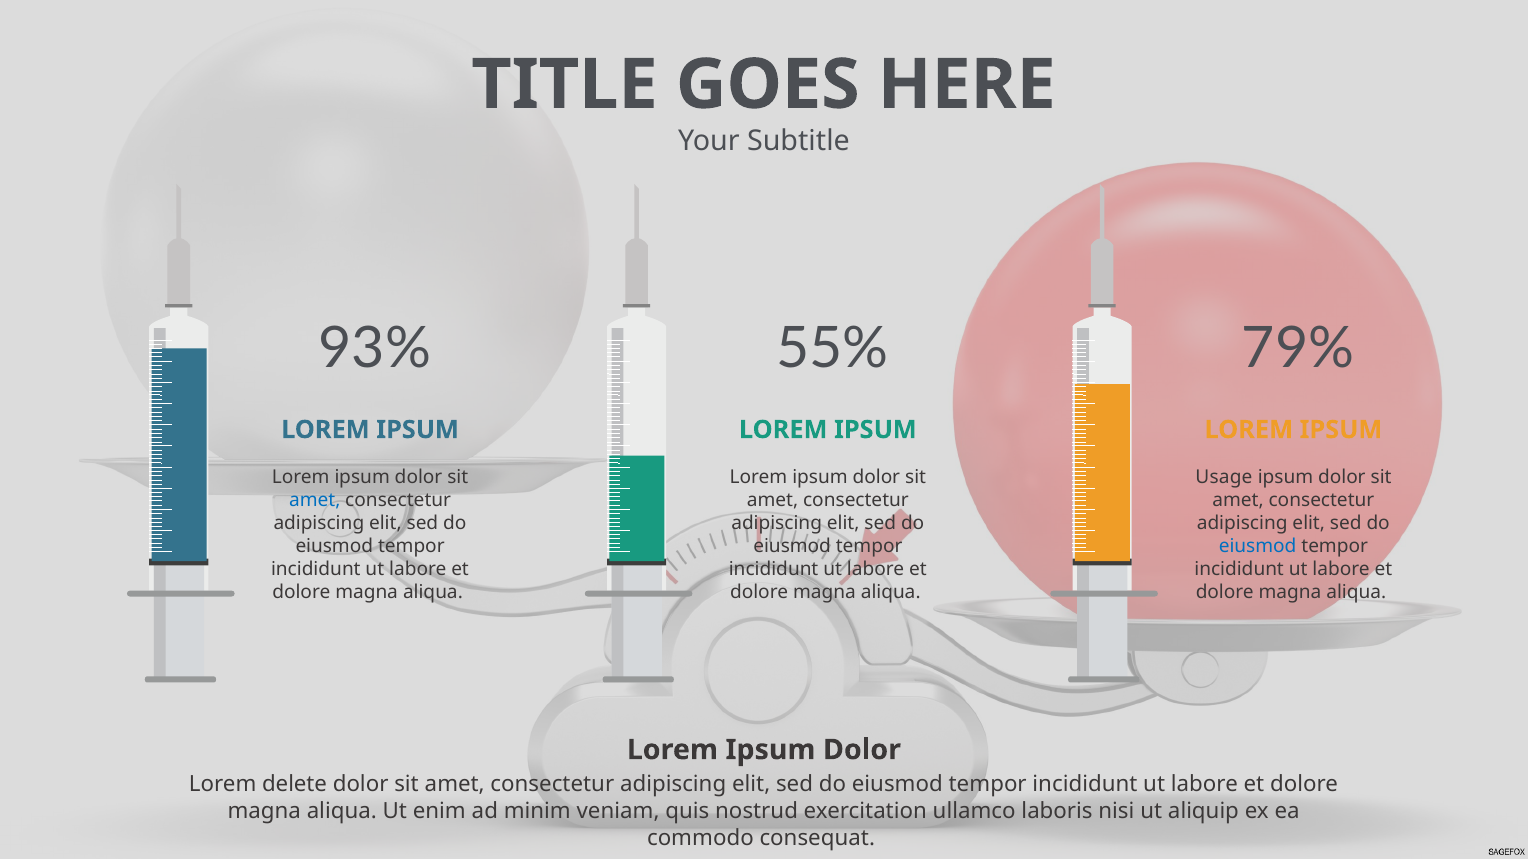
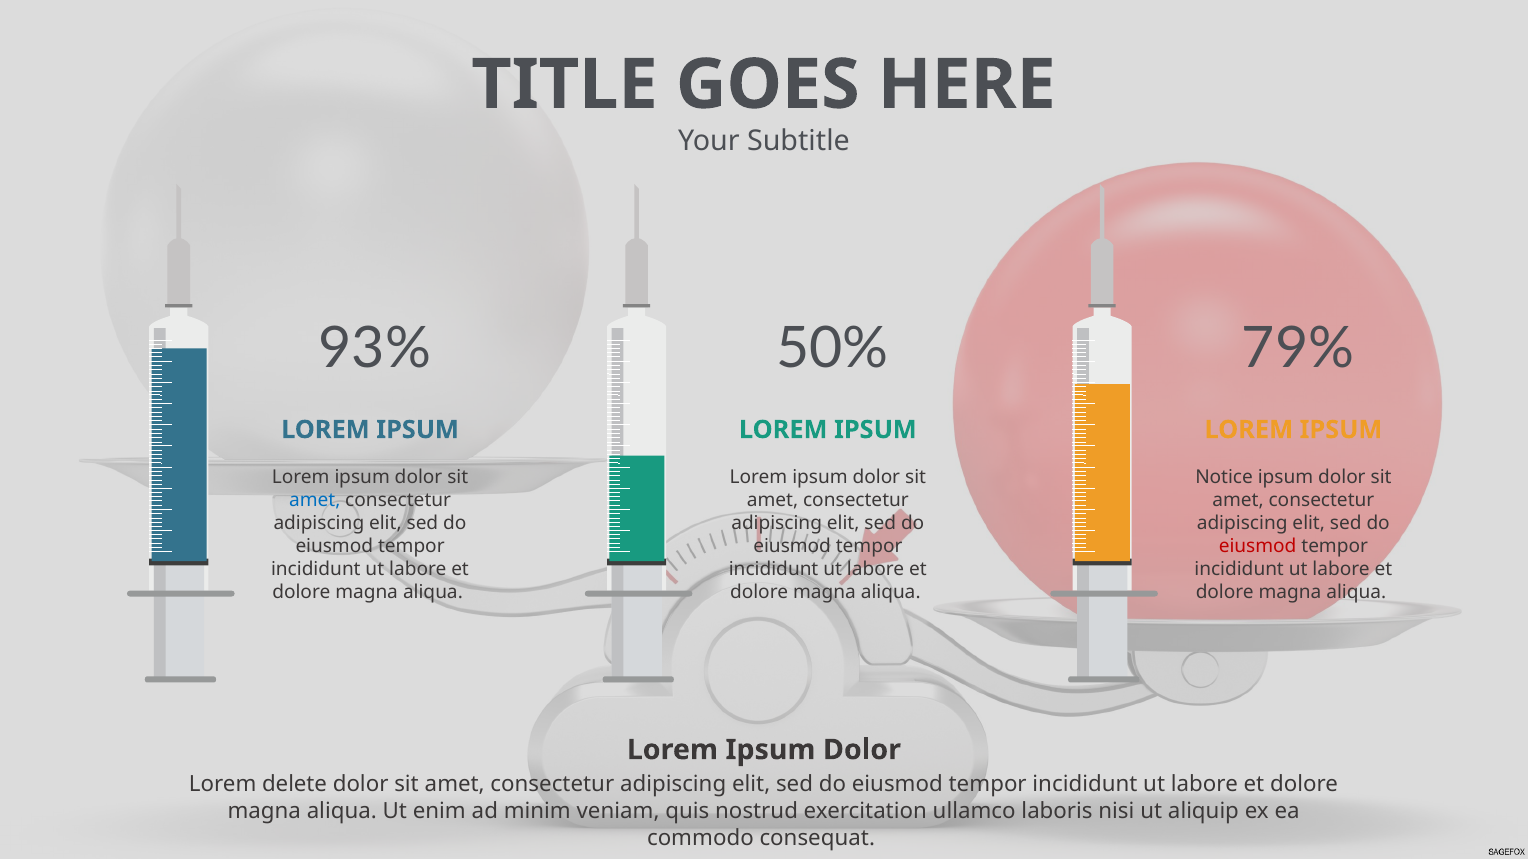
55%: 55% -> 50%
Usage: Usage -> Notice
eiusmod at (1258, 547) colour: blue -> red
